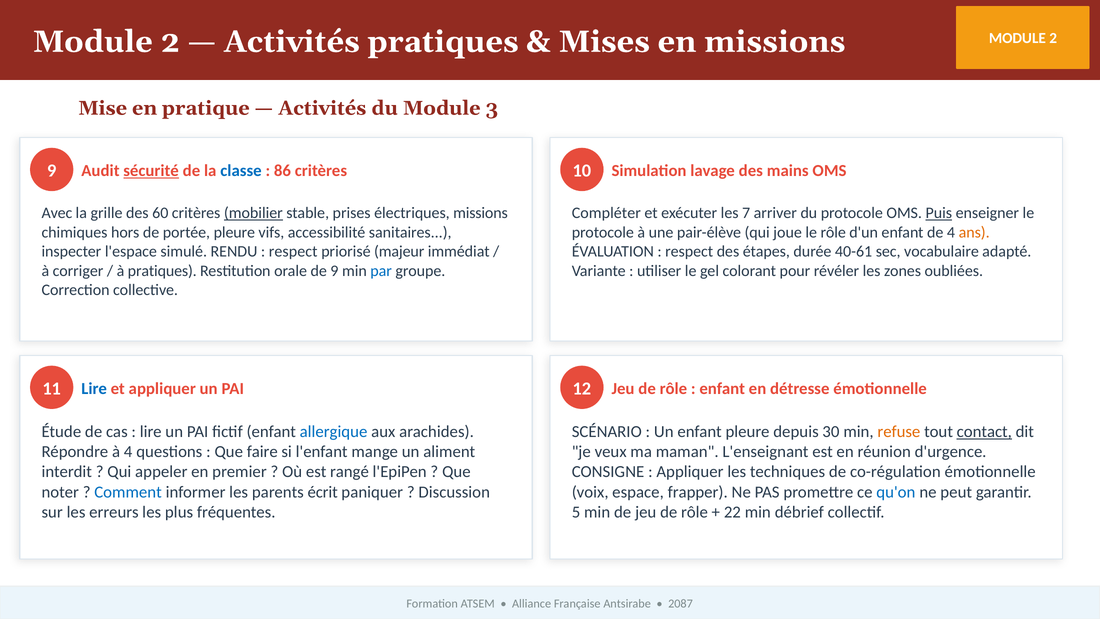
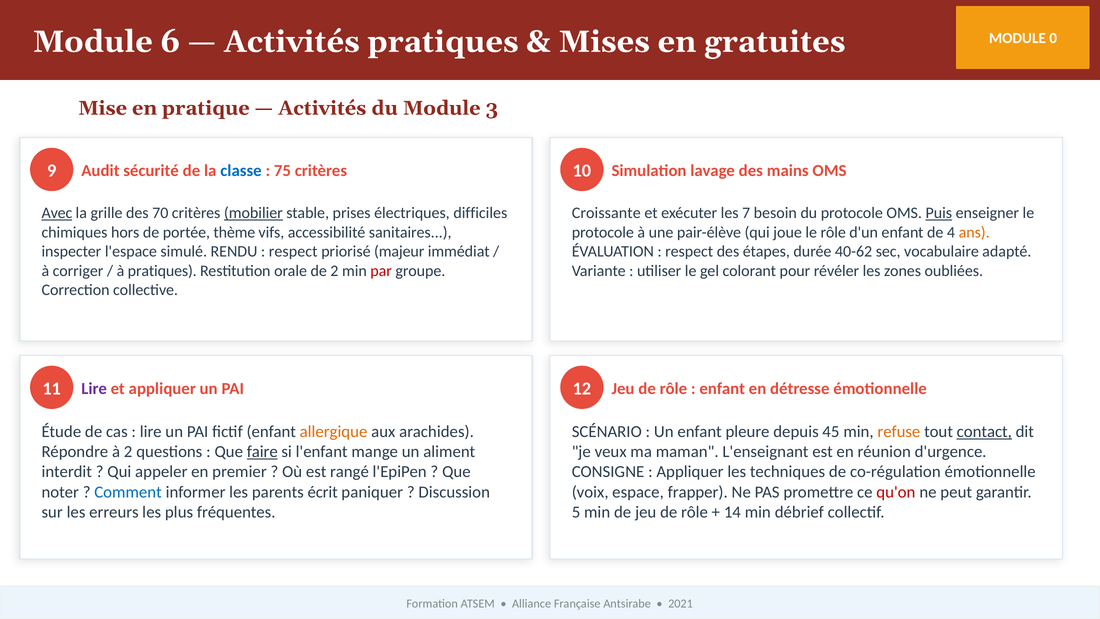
2 at (170, 42): 2 -> 6
en missions: missions -> gratuites
2 at (1053, 38): 2 -> 0
sécurité underline: present -> none
86: 86 -> 75
Avec underline: none -> present
60: 60 -> 70
électriques missions: missions -> difficiles
Compléter: Compléter -> Croissante
arriver: arriver -> besoin
portée pleure: pleure -> thème
40-61: 40-61 -> 40-62
de 9: 9 -> 2
par colour: blue -> red
Lire at (94, 388) colour: blue -> purple
allergique colour: blue -> orange
30: 30 -> 45
à 4: 4 -> 2
faire underline: none -> present
qu'on colour: blue -> red
22: 22 -> 14
2087: 2087 -> 2021
